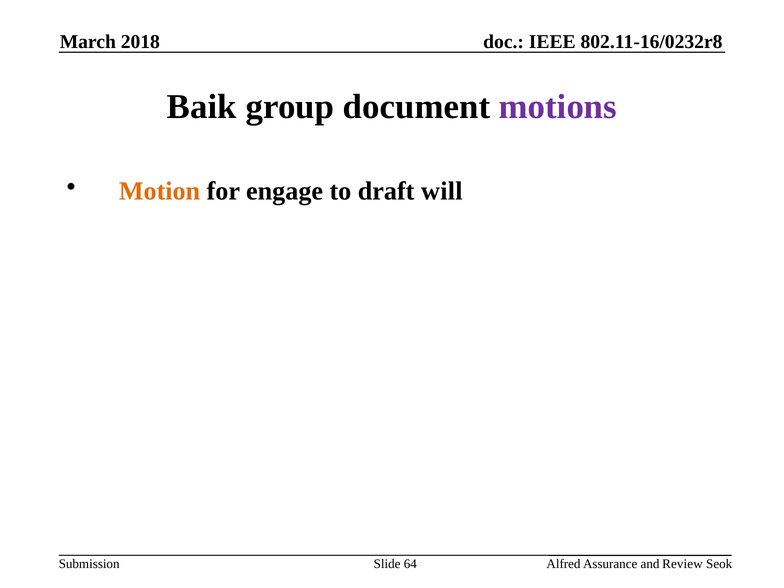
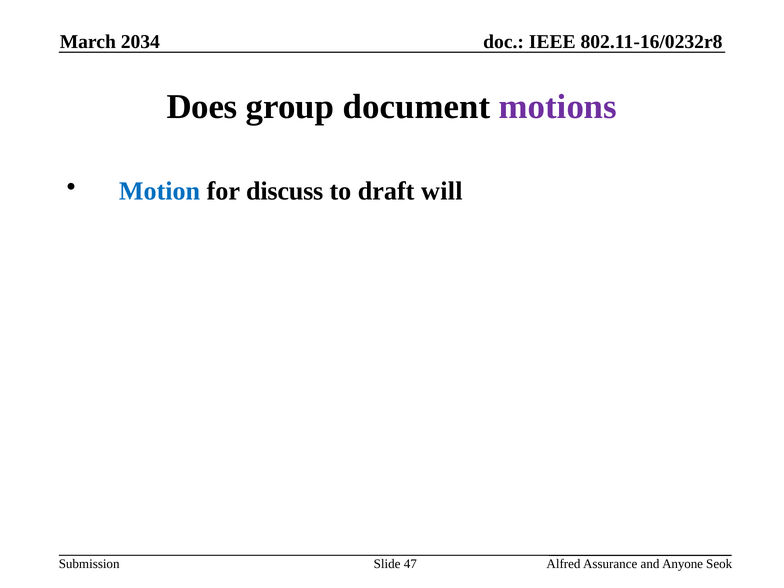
2018: 2018 -> 2034
Baik: Baik -> Does
Motion colour: orange -> blue
engage: engage -> discuss
64: 64 -> 47
Review: Review -> Anyone
